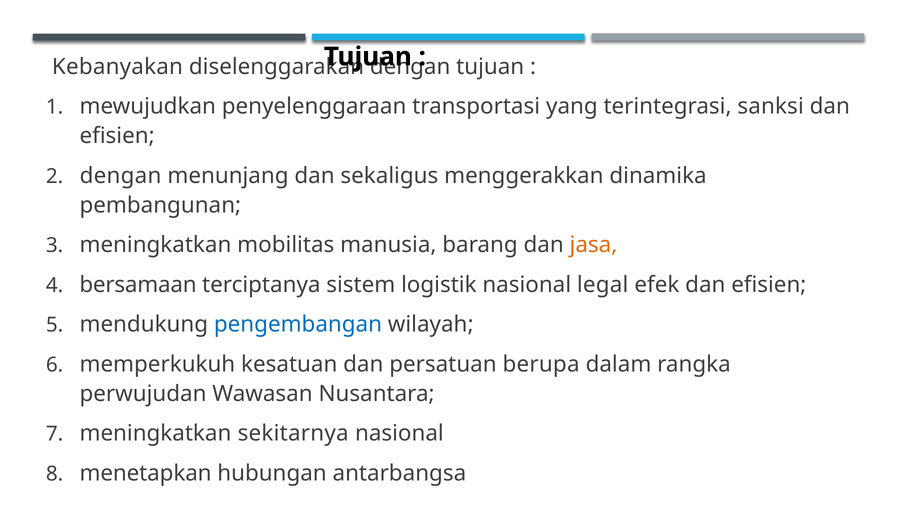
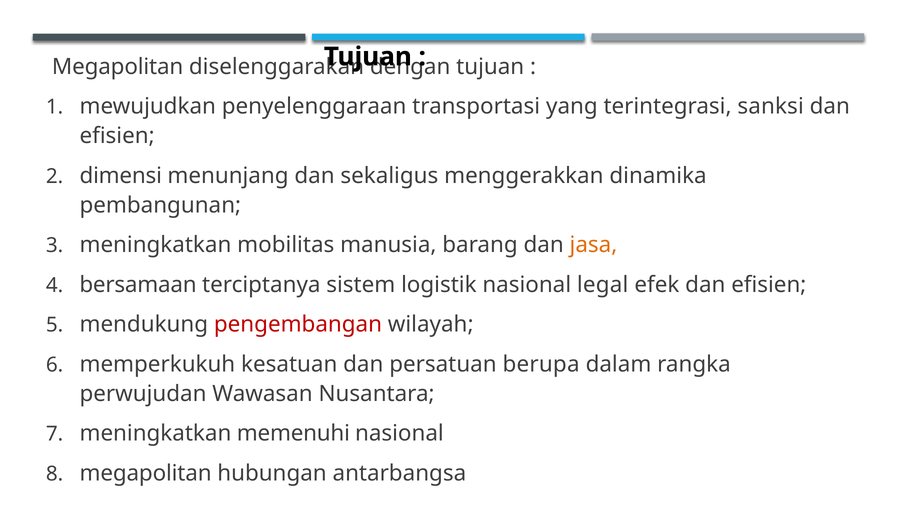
Kebanyakan at (117, 67): Kebanyakan -> Megapolitan
dengan at (121, 176): dengan -> dimensi
pengembangan colour: blue -> red
sekitarnya: sekitarnya -> memenuhi
menetapkan at (146, 473): menetapkan -> megapolitan
